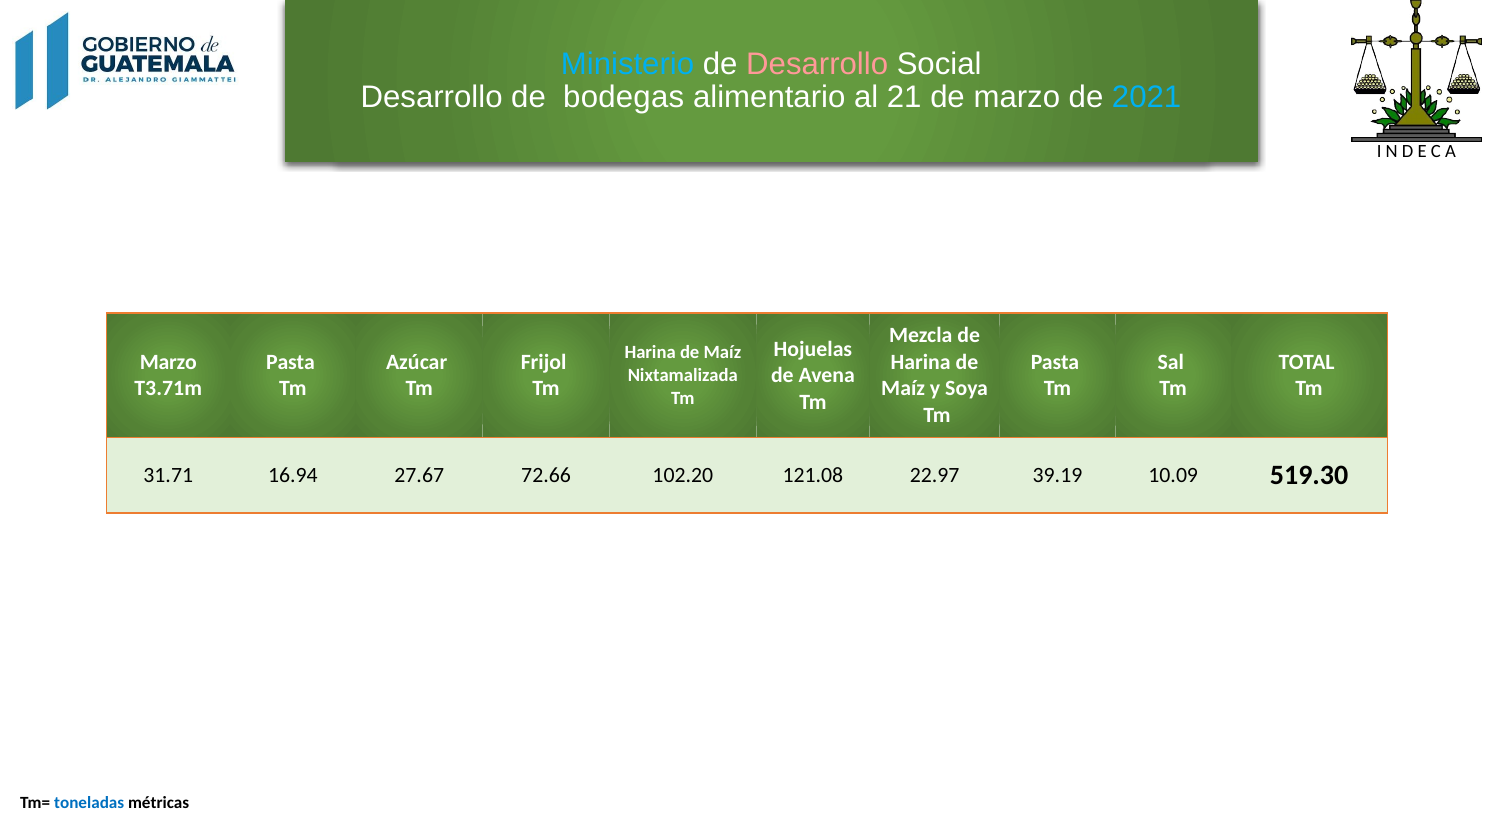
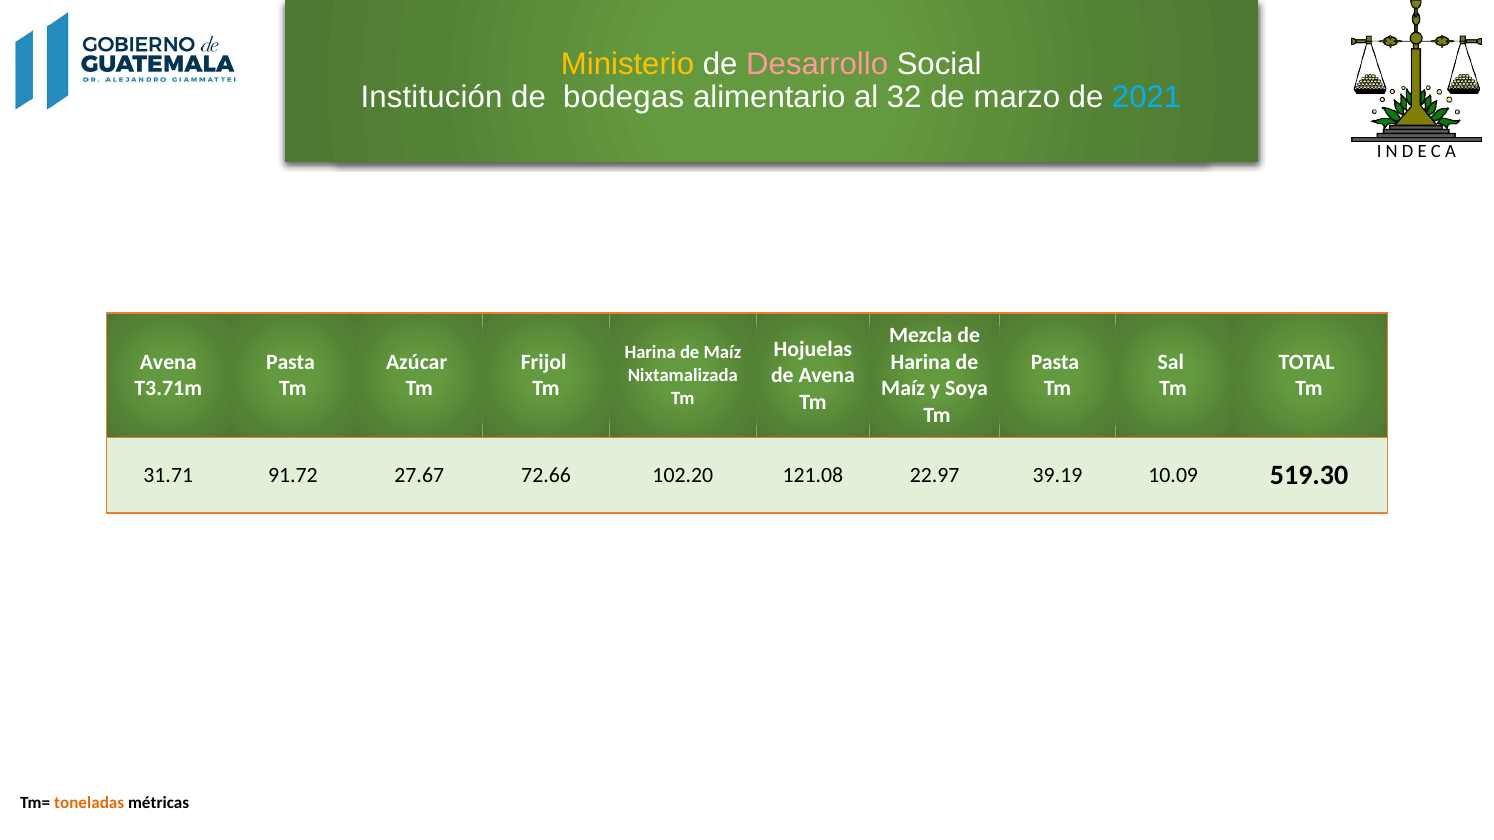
Ministerio colour: light blue -> yellow
Desarrollo at (432, 98): Desarrollo -> Institución
21: 21 -> 32
Marzo at (168, 362): Marzo -> Avena
16.94: 16.94 -> 91.72
toneladas colour: blue -> orange
